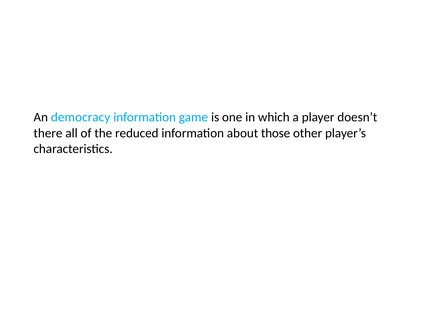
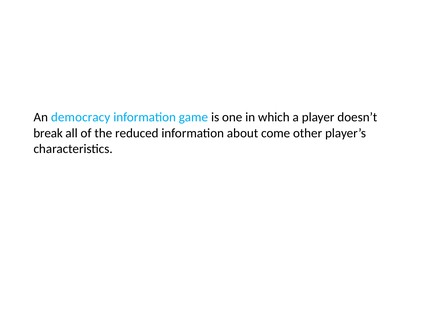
there: there -> break
those: those -> come
